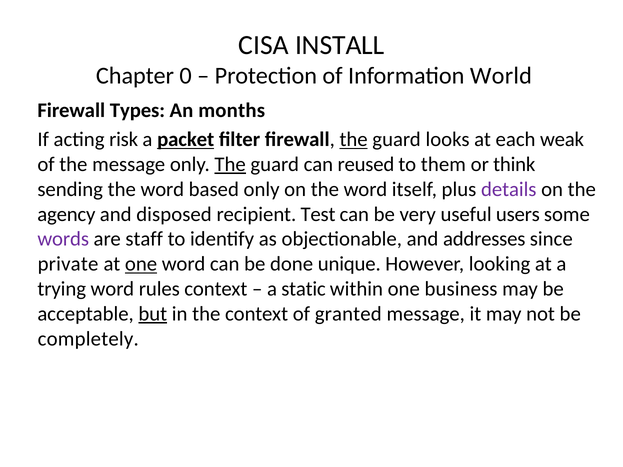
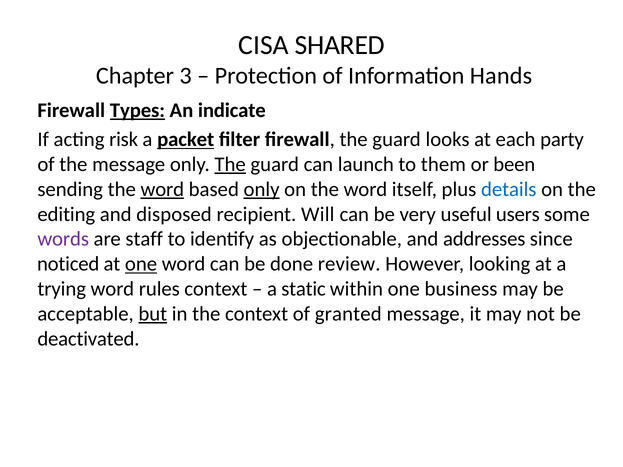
INSTALL: INSTALL -> SHARED
0: 0 -> 3
World: World -> Hands
Types underline: none -> present
months: months -> indicate
the at (354, 140) underline: present -> none
weak: weak -> party
reused: reused -> launch
think: think -> been
word at (162, 189) underline: none -> present
only at (262, 189) underline: none -> present
details colour: purple -> blue
agency: agency -> editing
Test: Test -> Will
private: private -> noticed
unique: unique -> review
completely: completely -> deactivated
